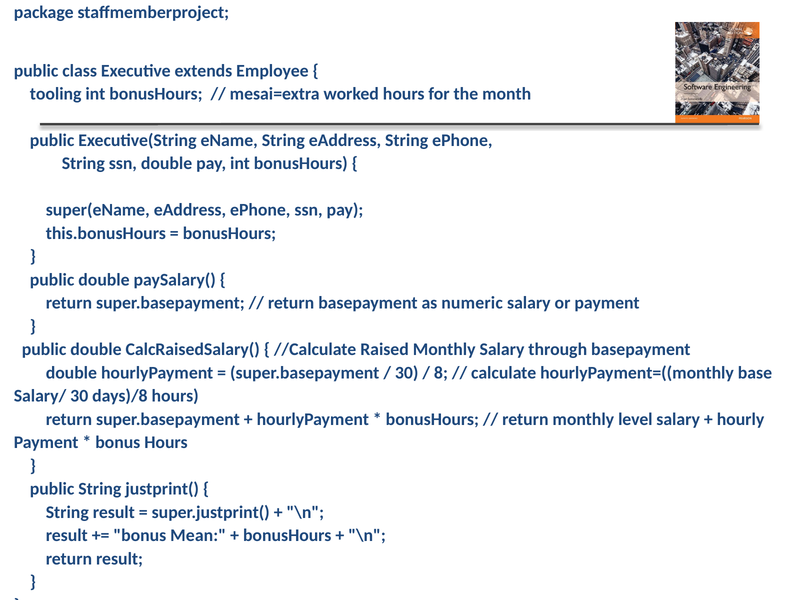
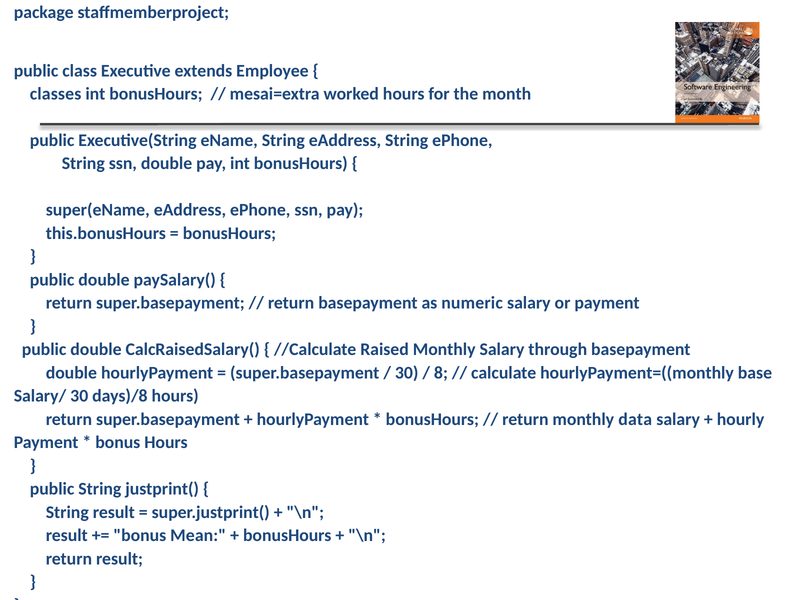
tooling: tooling -> classes
level: level -> data
